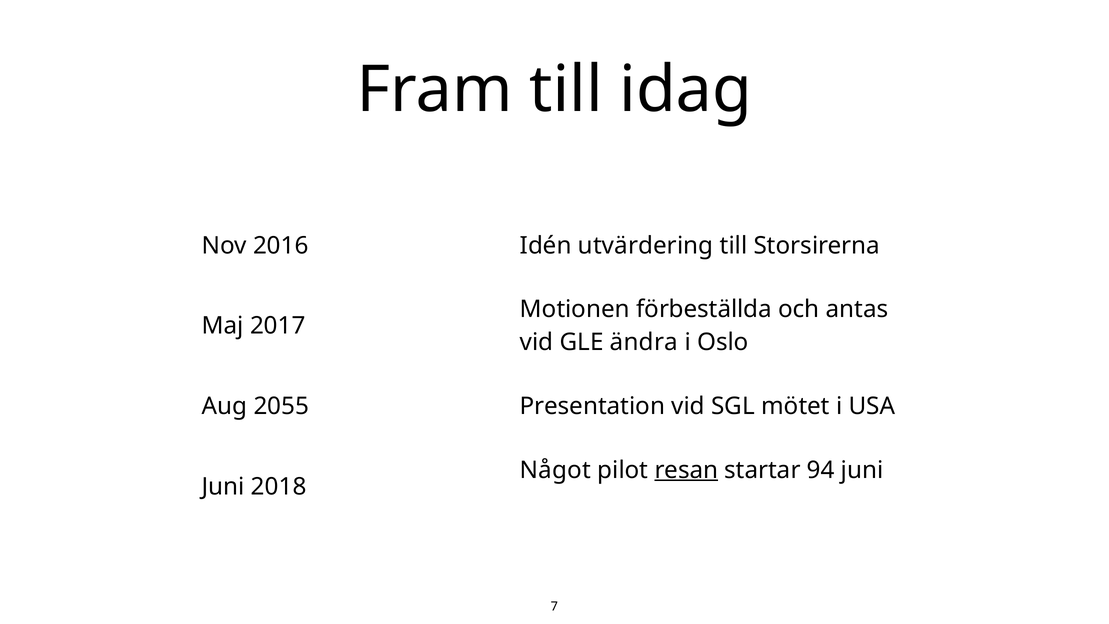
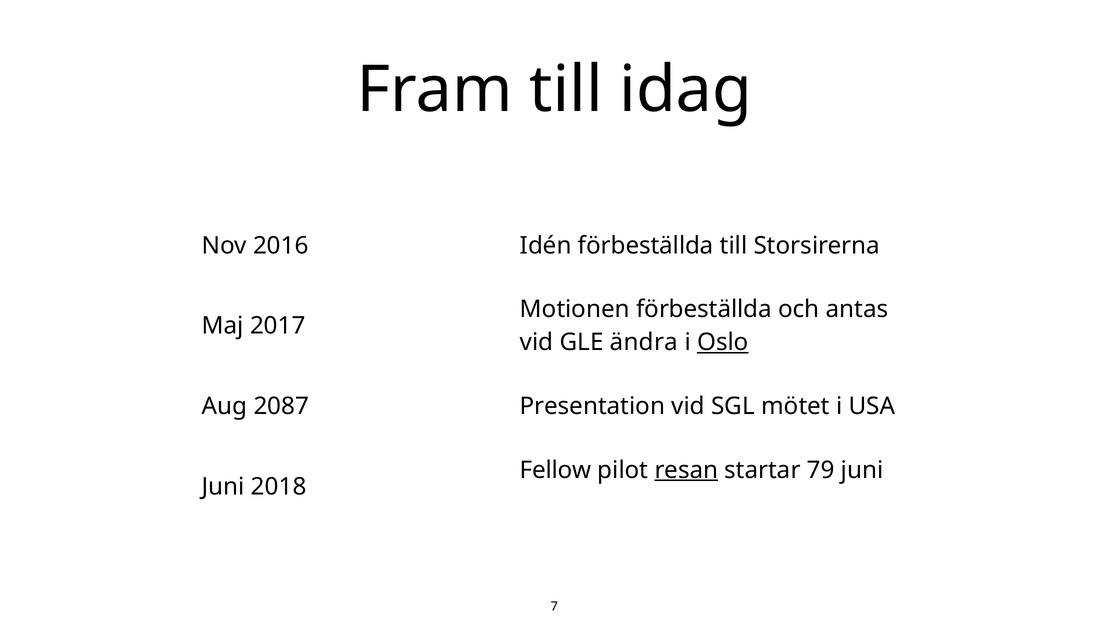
Idén utvärdering: utvärdering -> förbeställda
Oslo underline: none -> present
2055: 2055 -> 2087
Något: Något -> Fellow
94: 94 -> 79
